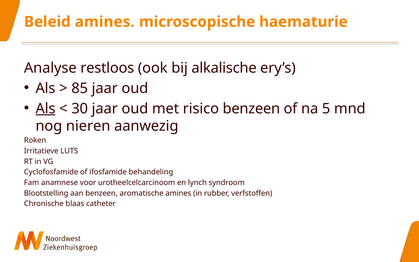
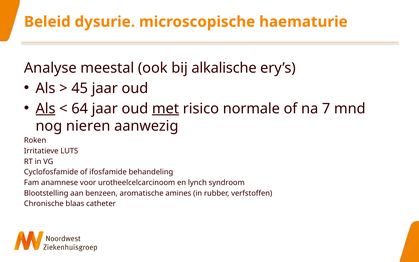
Beleid amines: amines -> dysurie
restloos: restloos -> meestal
85: 85 -> 45
30: 30 -> 64
met underline: none -> present
risico benzeen: benzeen -> normale
5: 5 -> 7
